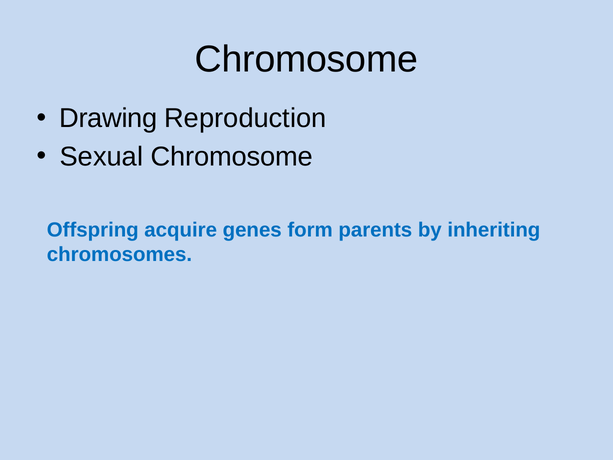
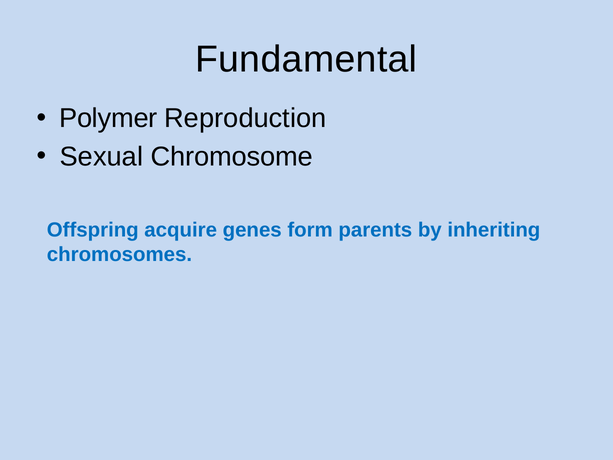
Chromosome at (306, 59): Chromosome -> Fundamental
Drawing: Drawing -> Polymer
